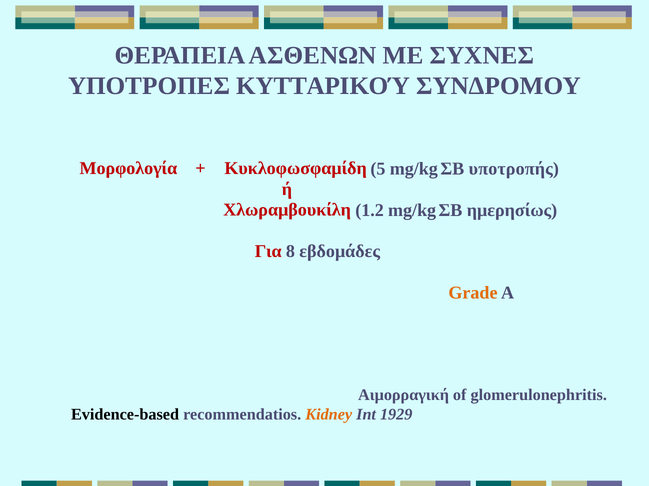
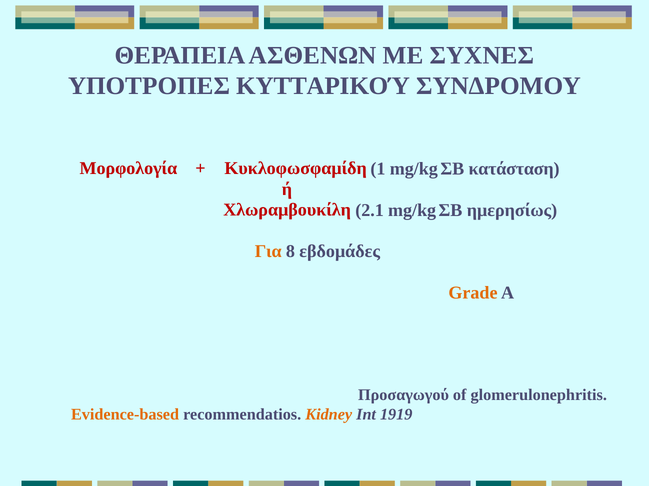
5: 5 -> 1
υποτροπής: υποτροπής -> κατάσταση
1.2: 1.2 -> 2.1
Για colour: red -> orange
Αιμορραγική: Αιμορραγική -> Προσαγωγού
Evidence-based colour: black -> orange
1929: 1929 -> 1919
